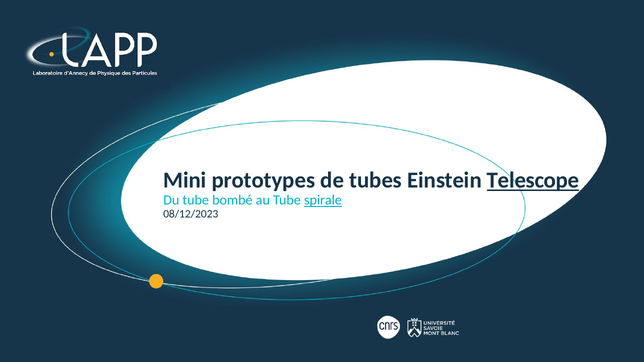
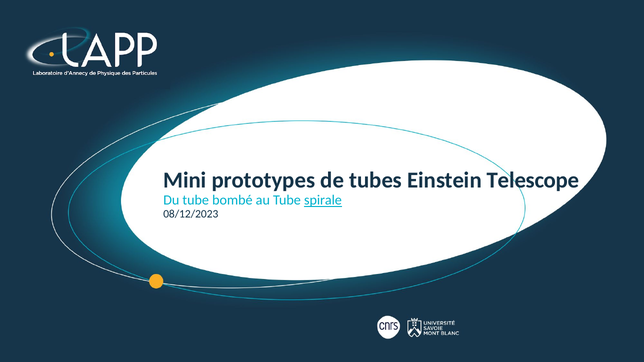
Telescope underline: present -> none
